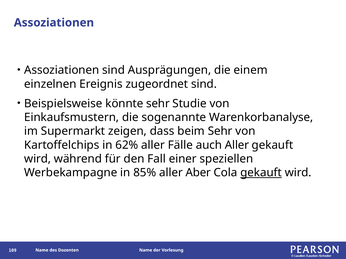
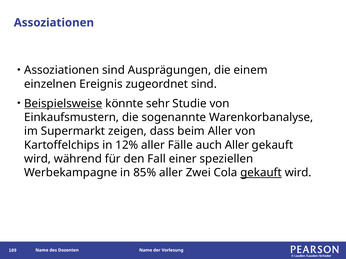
Beispielsweise underline: none -> present
beim Sehr: Sehr -> Aller
62%: 62% -> 12%
Aber: Aber -> Zwei
